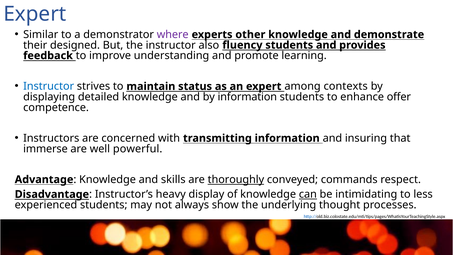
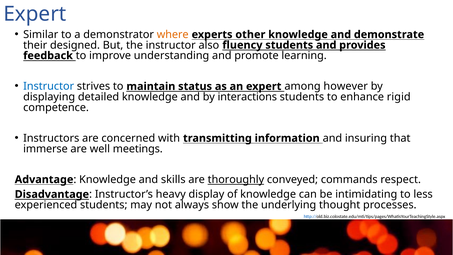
where colour: purple -> orange
contexts: contexts -> however
by information: information -> interactions
offer: offer -> rigid
powerful: powerful -> meetings
can underline: present -> none
